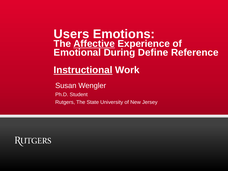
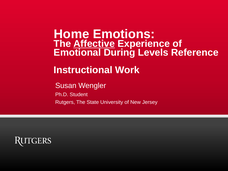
Users: Users -> Home
Define: Define -> Levels
Instructional underline: present -> none
